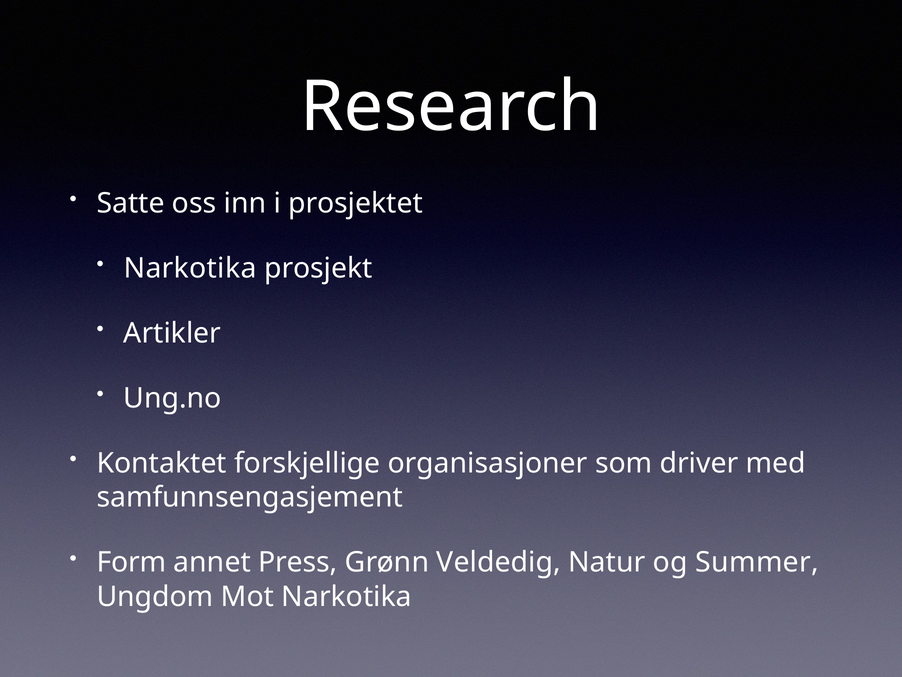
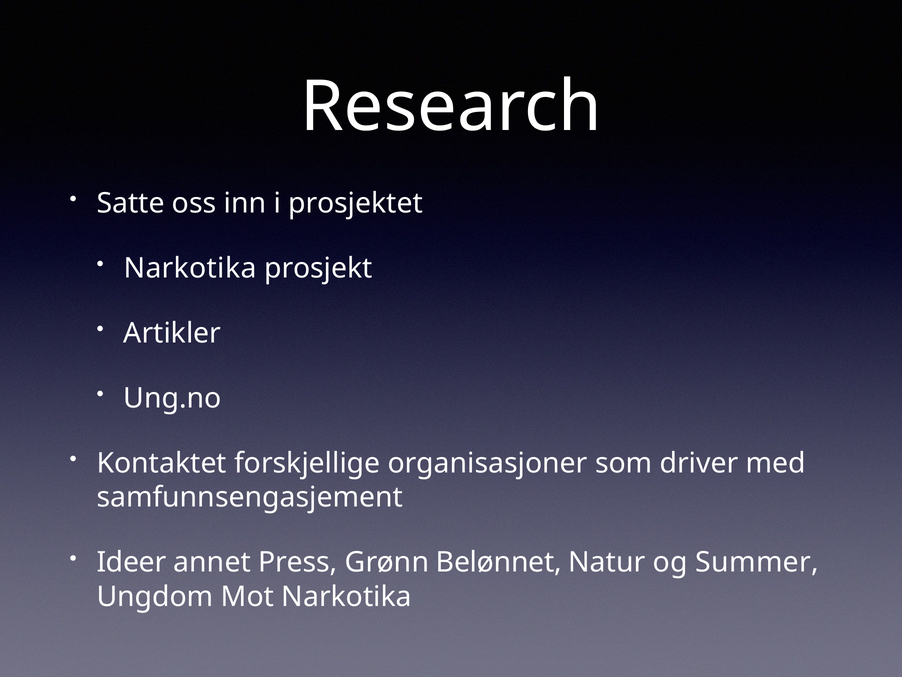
Form: Form -> Ideer
Veldedig: Veldedig -> Belønnet
